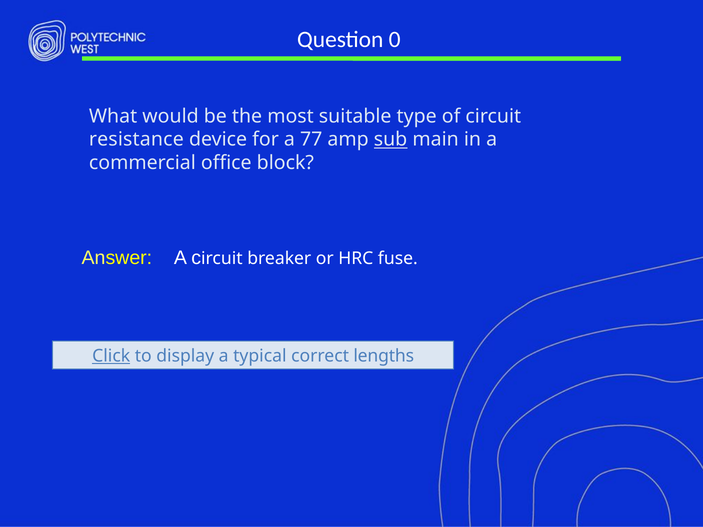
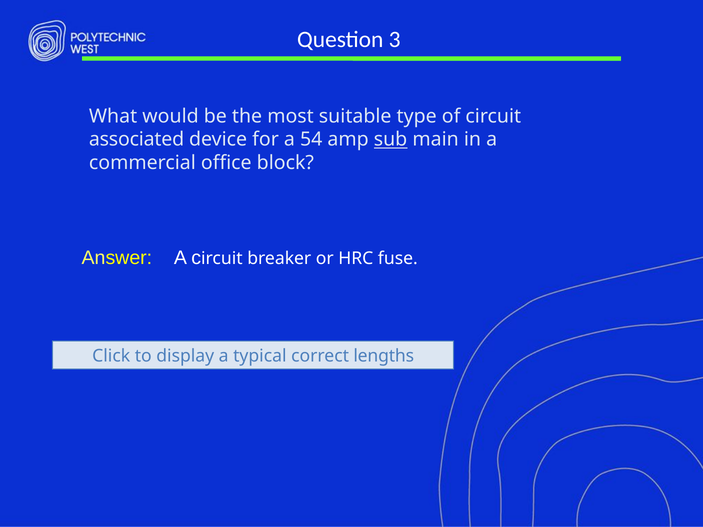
0: 0 -> 3
resistance: resistance -> associated
77: 77 -> 54
Click underline: present -> none
